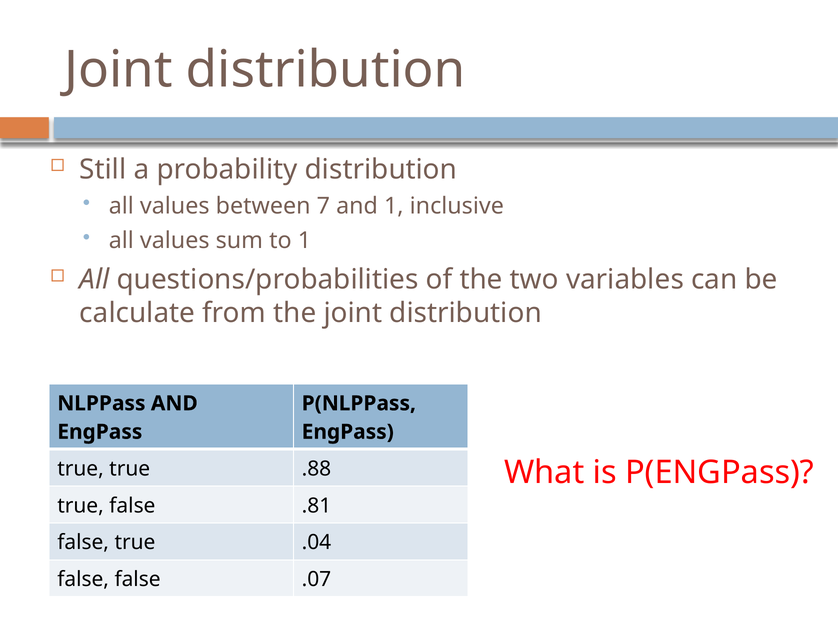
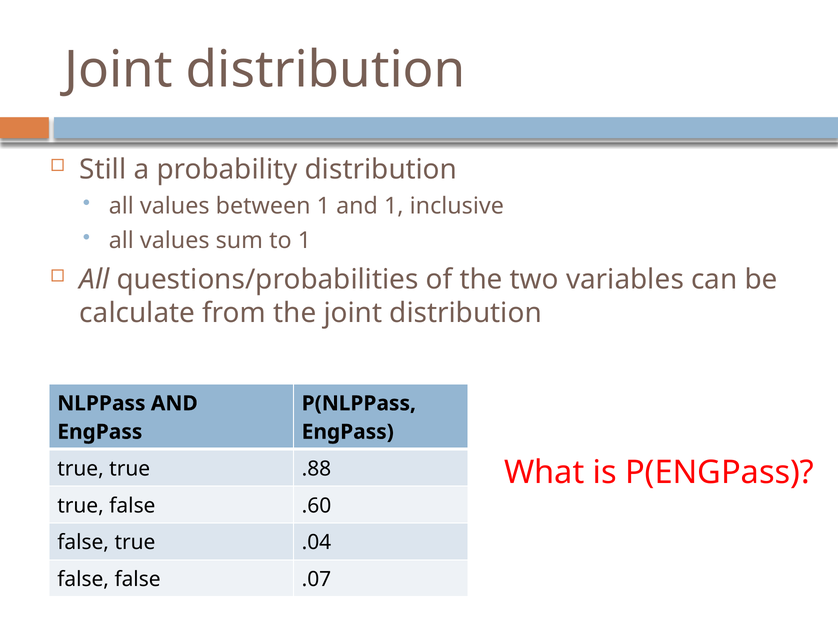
between 7: 7 -> 1
.81: .81 -> .60
